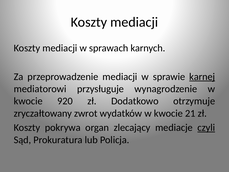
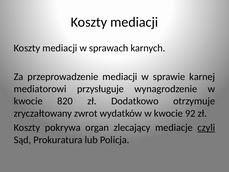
karnej underline: present -> none
920: 920 -> 820
21: 21 -> 92
